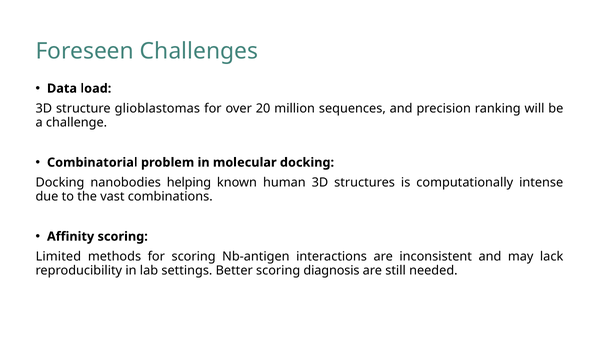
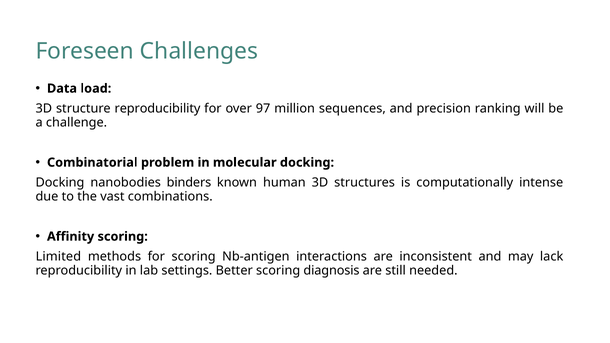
structure glioblastomas: glioblastomas -> reproducibility
20: 20 -> 97
helping: helping -> binders
